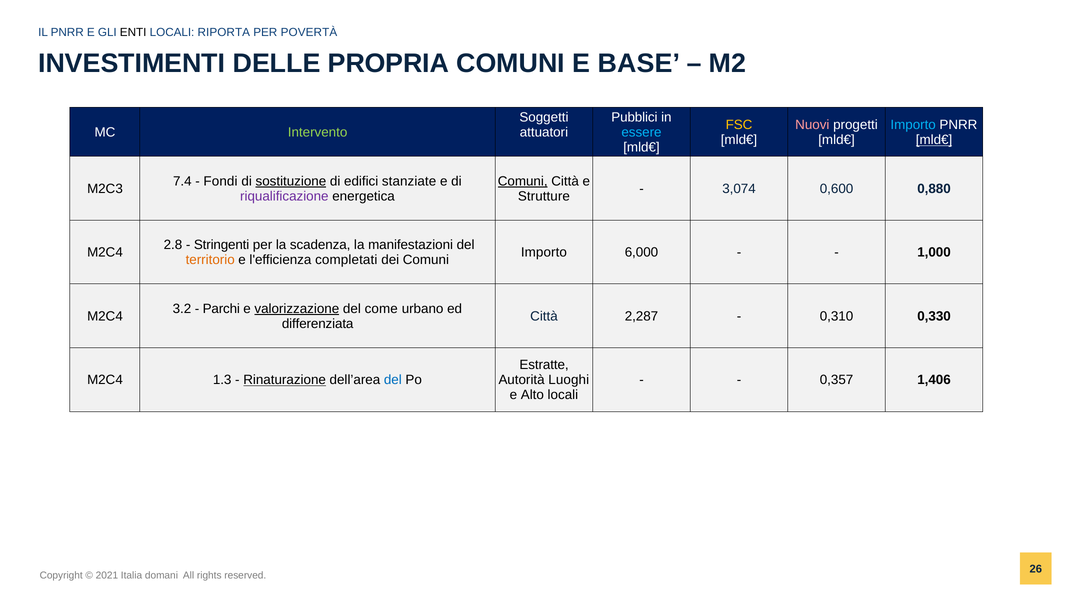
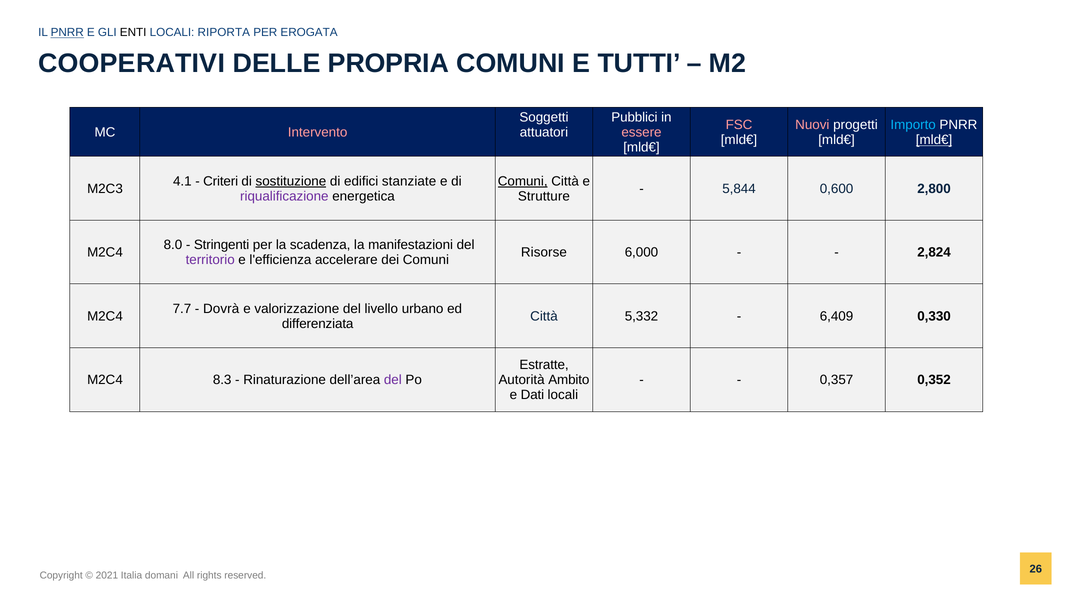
PNRR at (67, 33) underline: none -> present
POVERTÀ: POVERTÀ -> EROGATA
INVESTIMENTI: INVESTIMENTI -> COOPERATIVI
BASE: BASE -> TUTTI
FSC colour: yellow -> pink
Intervento colour: light green -> pink
essere colour: light blue -> pink
7.4: 7.4 -> 4.1
Fondi: Fondi -> Criteri
3,074: 3,074 -> 5,844
0,880: 0,880 -> 2,800
2.8: 2.8 -> 8.0
Importo at (544, 253): Importo -> Risorse
1,000: 1,000 -> 2,824
territorio colour: orange -> purple
completati: completati -> accelerare
3.2: 3.2 -> 7.7
Parchi: Parchi -> Dovrà
valorizzazione underline: present -> none
come: come -> livello
2,287: 2,287 -> 5,332
0,310: 0,310 -> 6,409
1.3: 1.3 -> 8.3
Rinaturazione underline: present -> none
del at (393, 380) colour: blue -> purple
Luoghi: Luoghi -> Ambito
1,406: 1,406 -> 0,352
Alto: Alto -> Dati
